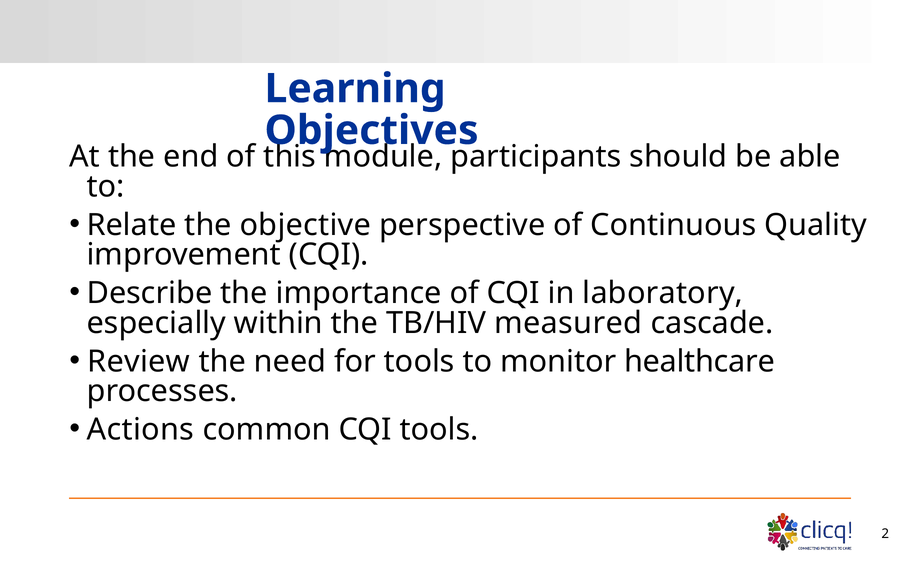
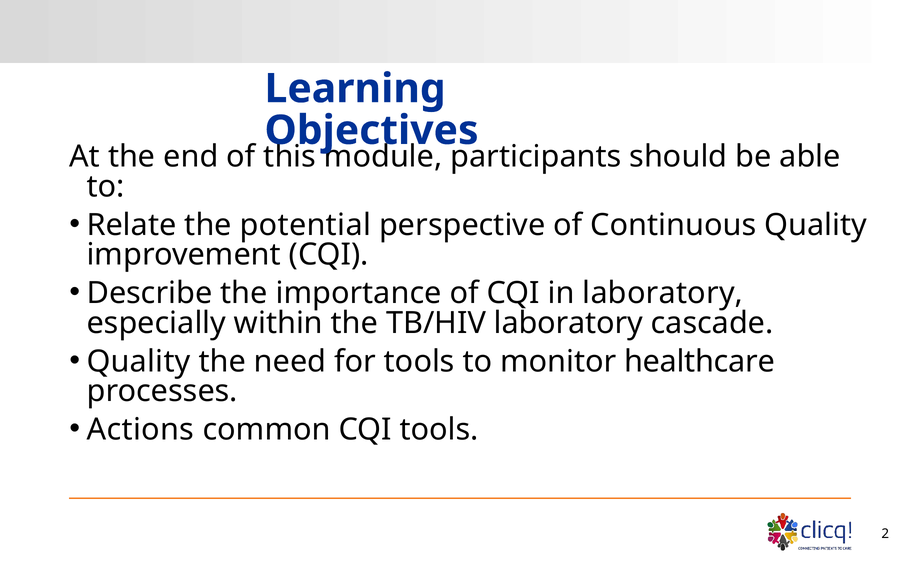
objective: objective -> potential
TB/HIV measured: measured -> laboratory
Review at (139, 361): Review -> Quality
